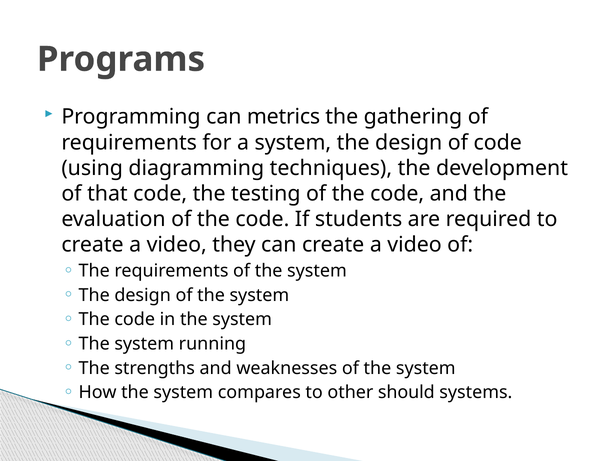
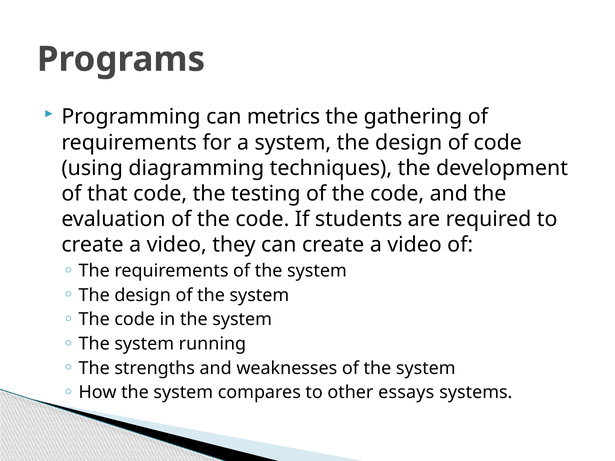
should: should -> essays
